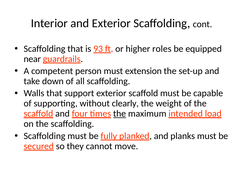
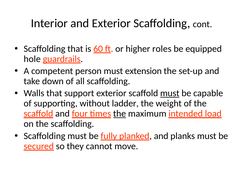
93: 93 -> 60
near: near -> hole
must at (170, 93) underline: none -> present
clearly: clearly -> ladder
